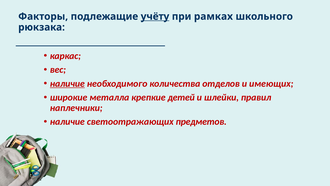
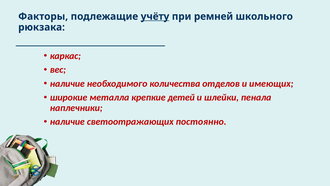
рамках: рамках -> ремней
наличие at (67, 83) underline: present -> none
правил: правил -> пенала
предметов: предметов -> постоянно
